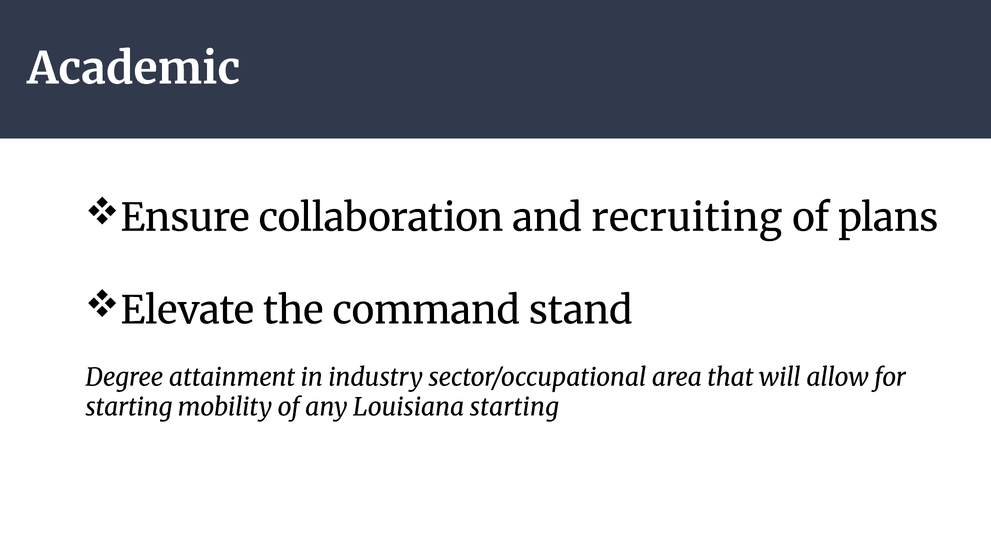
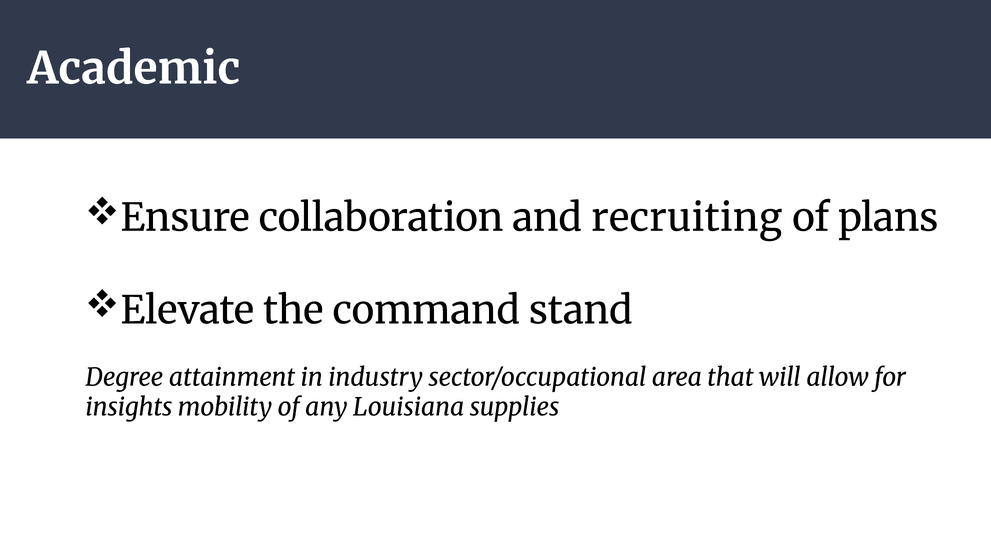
starting at (129, 407): starting -> insights
Louisiana starting: starting -> supplies
